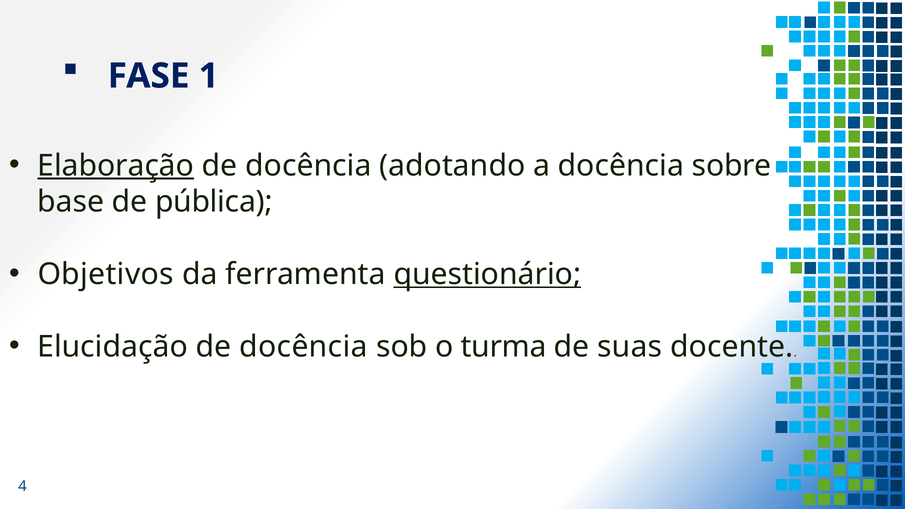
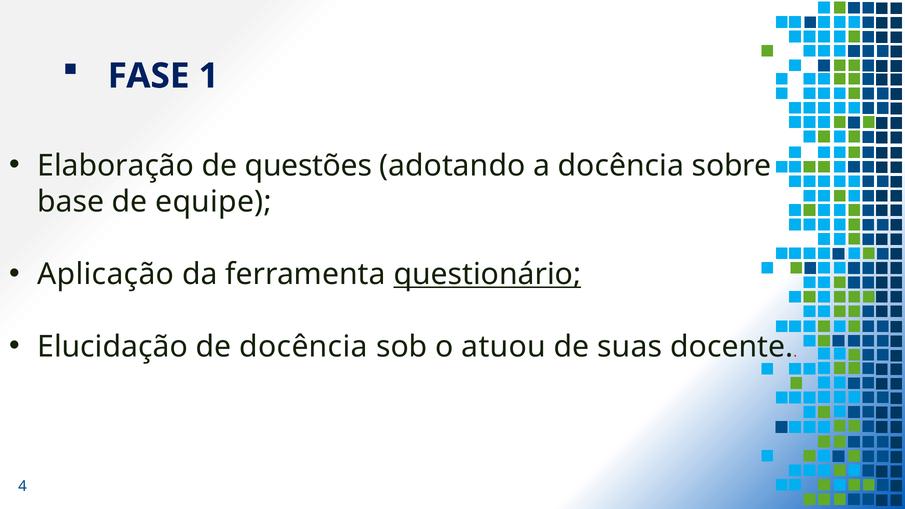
Elaboração underline: present -> none
docência at (308, 166): docência -> questões
pública: pública -> equipe
Objetivos: Objetivos -> Aplicação
turma: turma -> atuou
